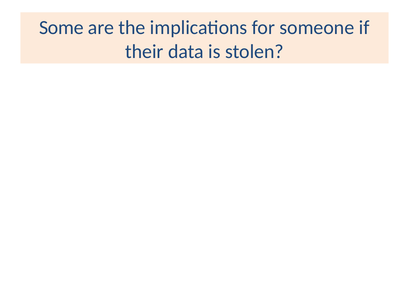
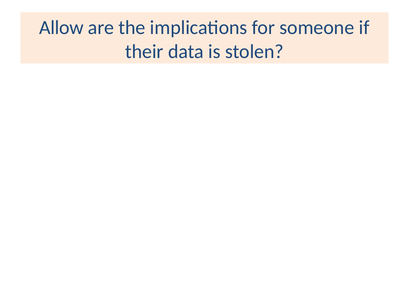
Some: Some -> Allow
